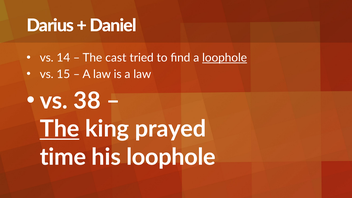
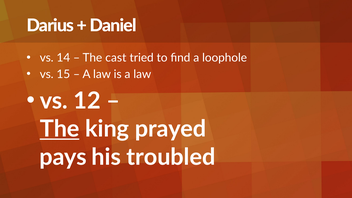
loophole at (225, 58) underline: present -> none
38: 38 -> 12
time: time -> pays
his loophole: loophole -> troubled
